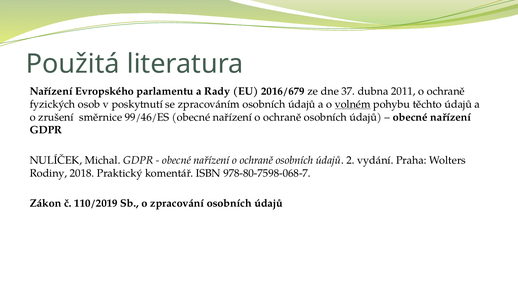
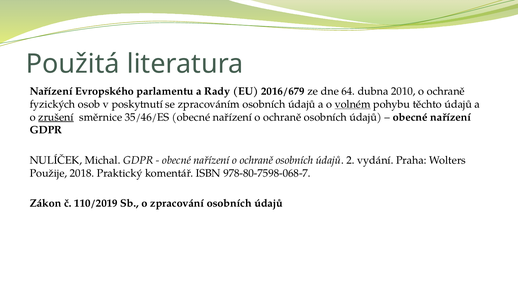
37: 37 -> 64
2011: 2011 -> 2010
zrušení underline: none -> present
99/46/ES: 99/46/ES -> 35/46/ES
Rodiny: Rodiny -> Použije
